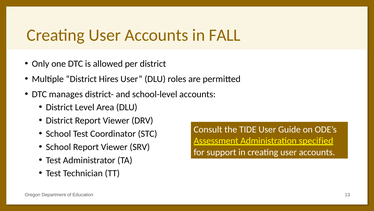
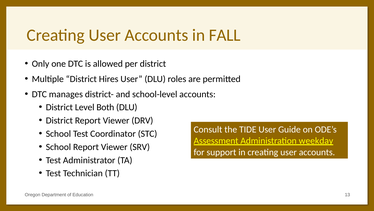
Area: Area -> Both
specified: specified -> weekday
